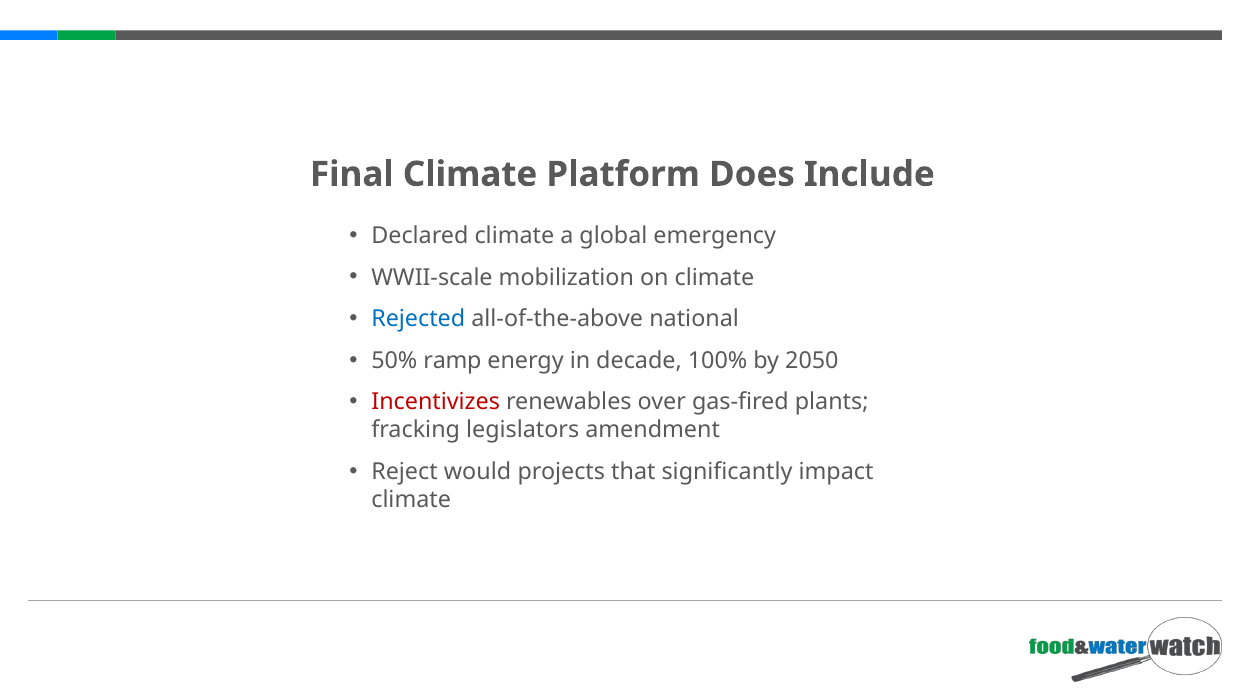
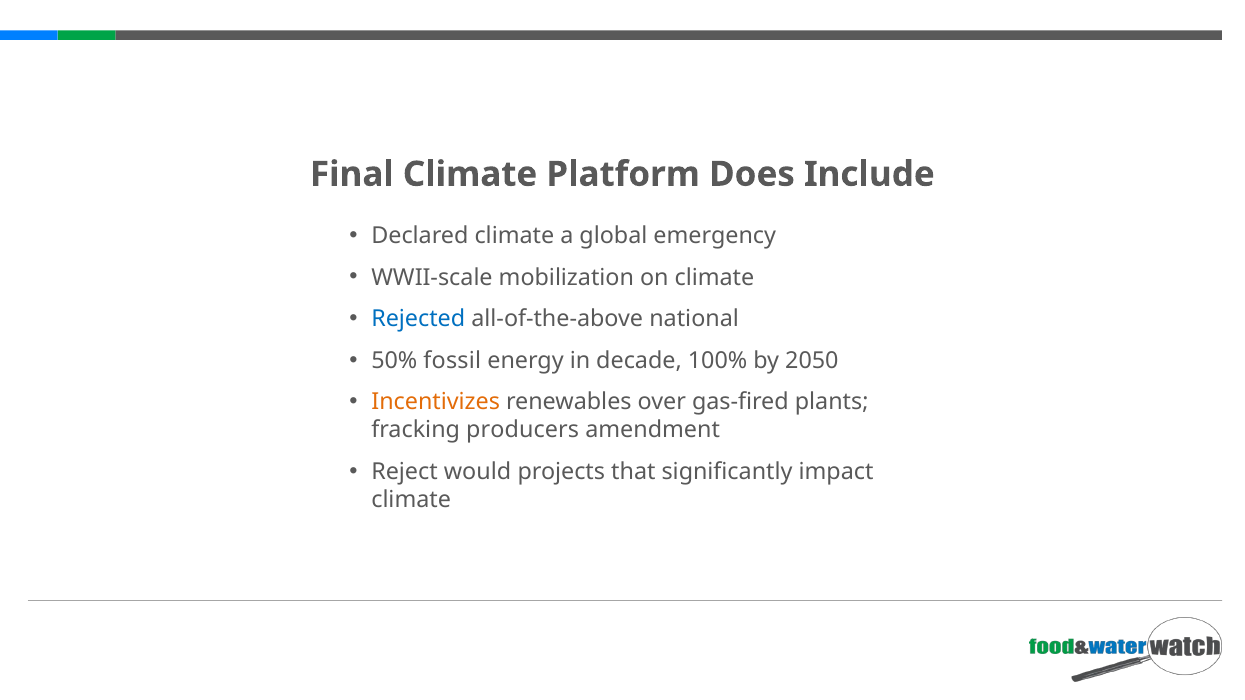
ramp: ramp -> fossil
Incentivizes colour: red -> orange
legislators: legislators -> producers
